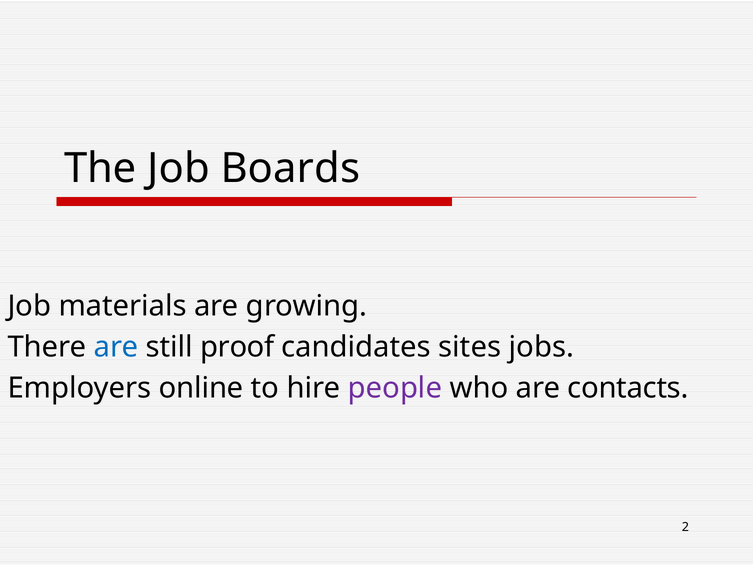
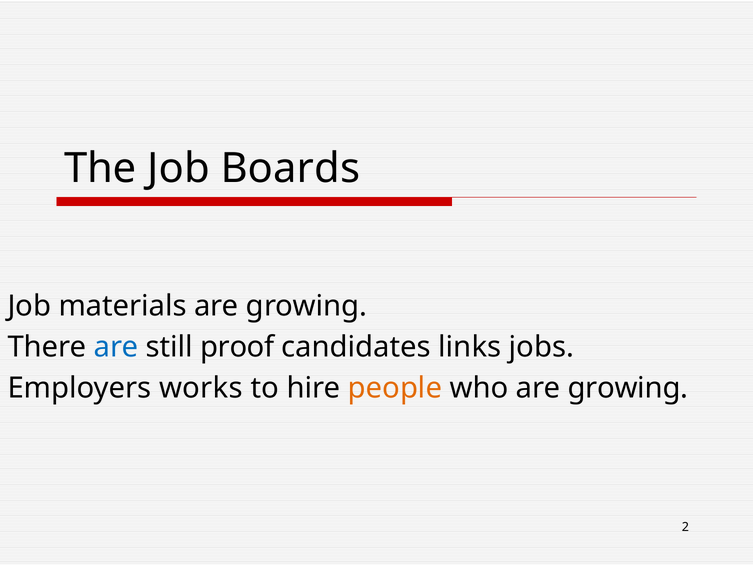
sites: sites -> links
online: online -> works
people colour: purple -> orange
who are contacts: contacts -> growing
